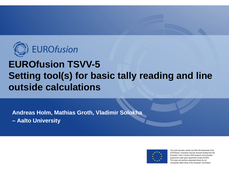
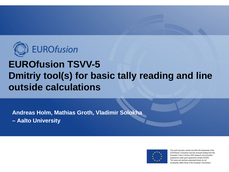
Setting: Setting -> Dmitriy
